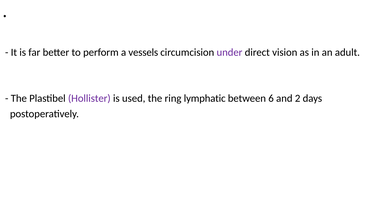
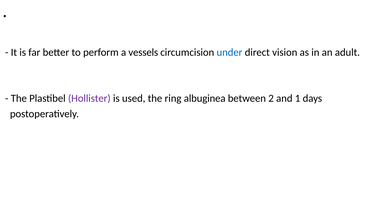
under colour: purple -> blue
lymphatic: lymphatic -> albuginea
6: 6 -> 2
2: 2 -> 1
